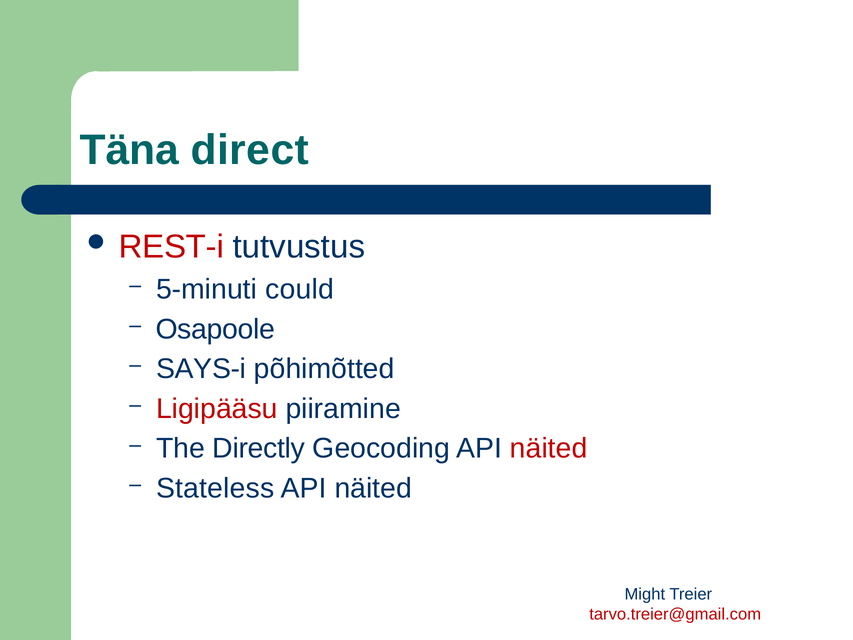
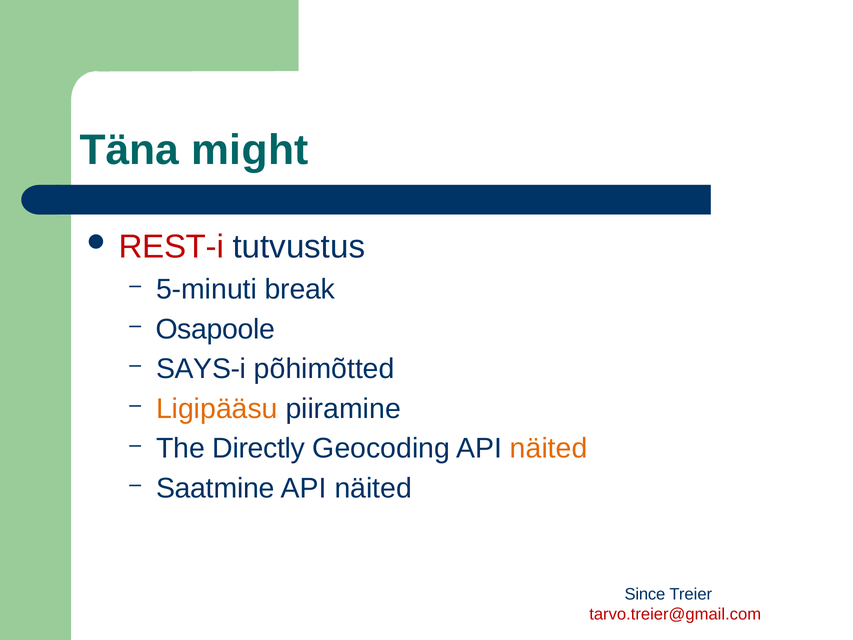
direct: direct -> might
could: could -> break
Ligipääsu colour: red -> orange
näited at (549, 448) colour: red -> orange
Stateless: Stateless -> Saatmine
Might: Might -> Since
